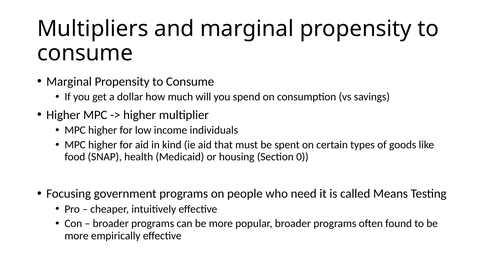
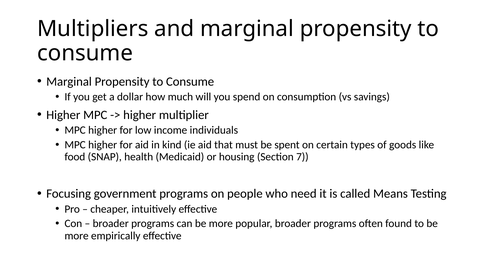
0: 0 -> 7
